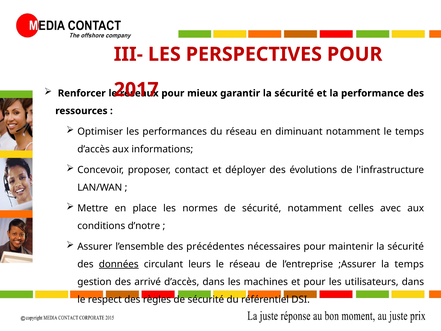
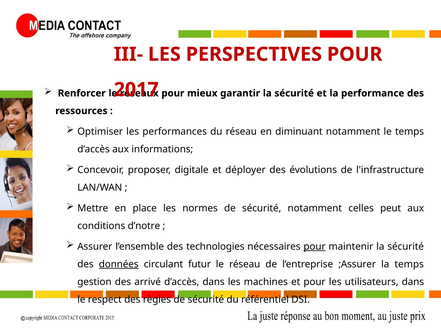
contact: contact -> digitale
avec: avec -> peut
précédentes: précédentes -> technologies
pour at (315, 246) underline: none -> present
leurs: leurs -> futur
